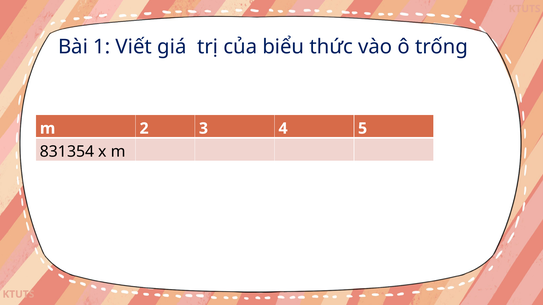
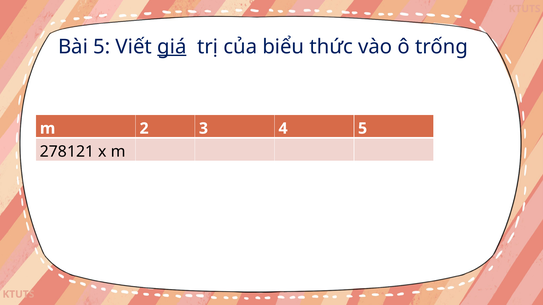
Bài 1: 1 -> 5
giá underline: none -> present
831354: 831354 -> 278121
